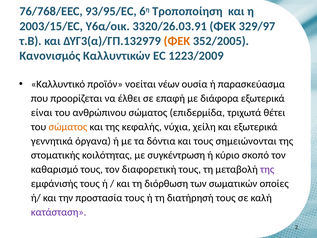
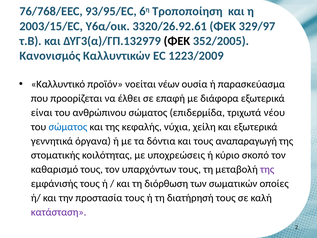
3320/26.03.91: 3320/26.03.91 -> 3320/26.92.61
ΦΕΚ at (177, 41) colour: orange -> black
θέτει: θέτει -> νέου
σώματος at (68, 127) colour: orange -> blue
σημειώνονται: σημειώνονται -> αναπαραγωγή
συγκέντρωση: συγκέντρωση -> υποχρεώσεις
διαφορετική: διαφορετική -> υπαρχόντων
